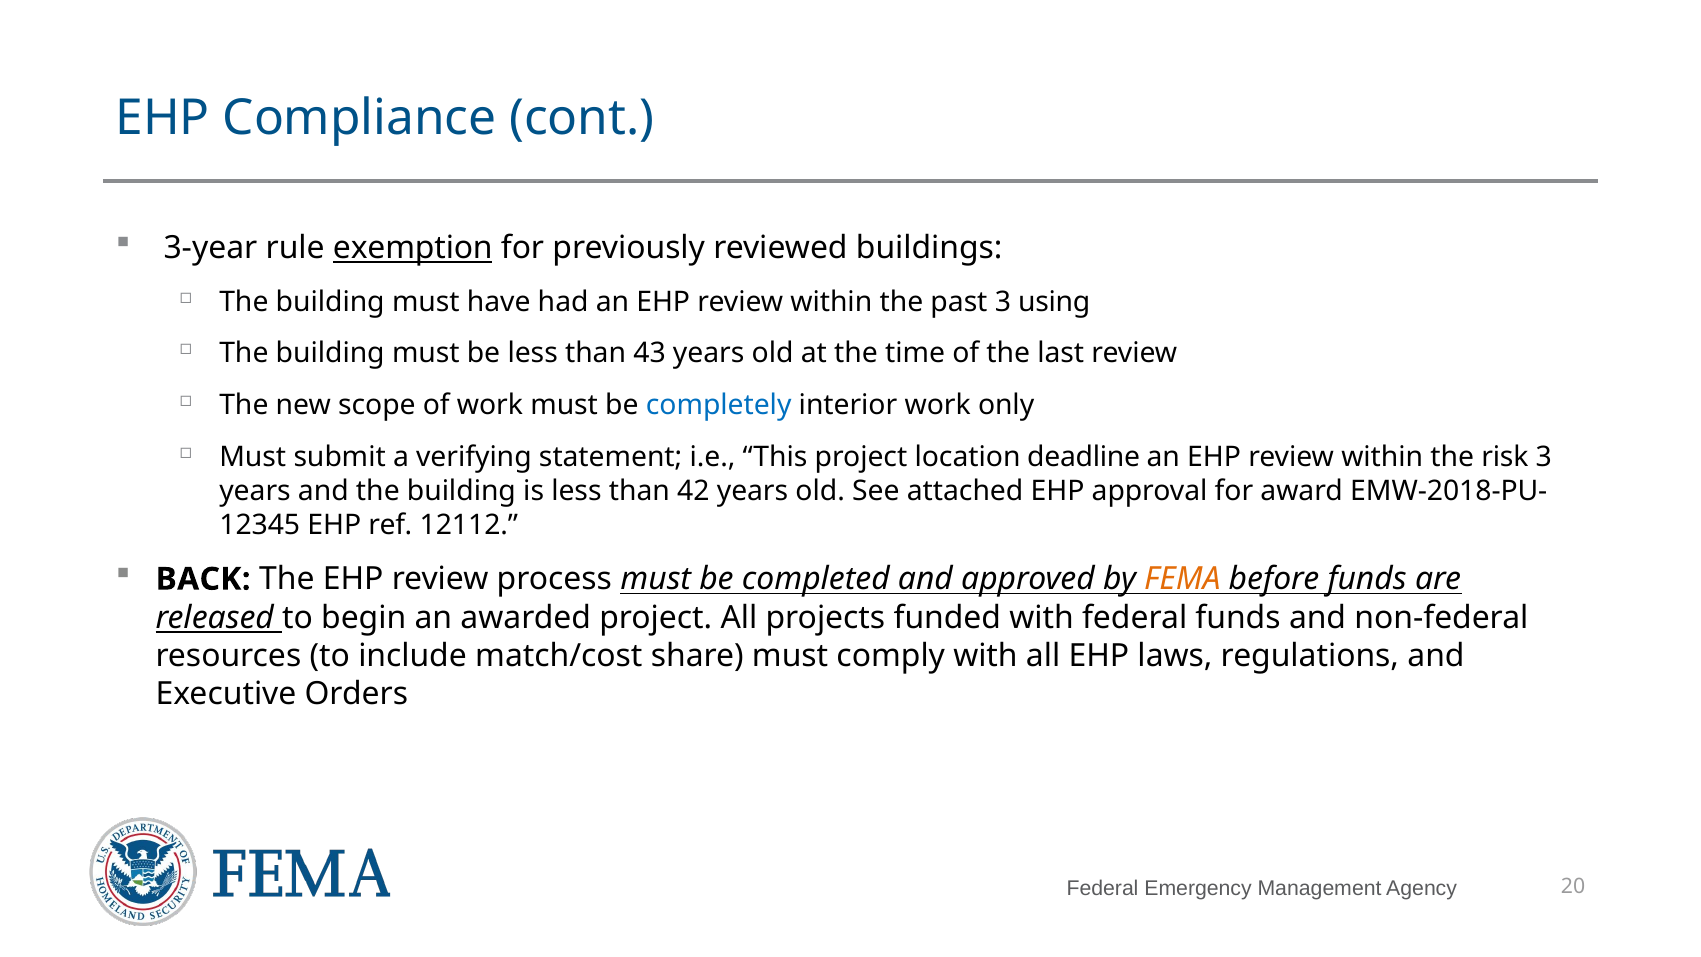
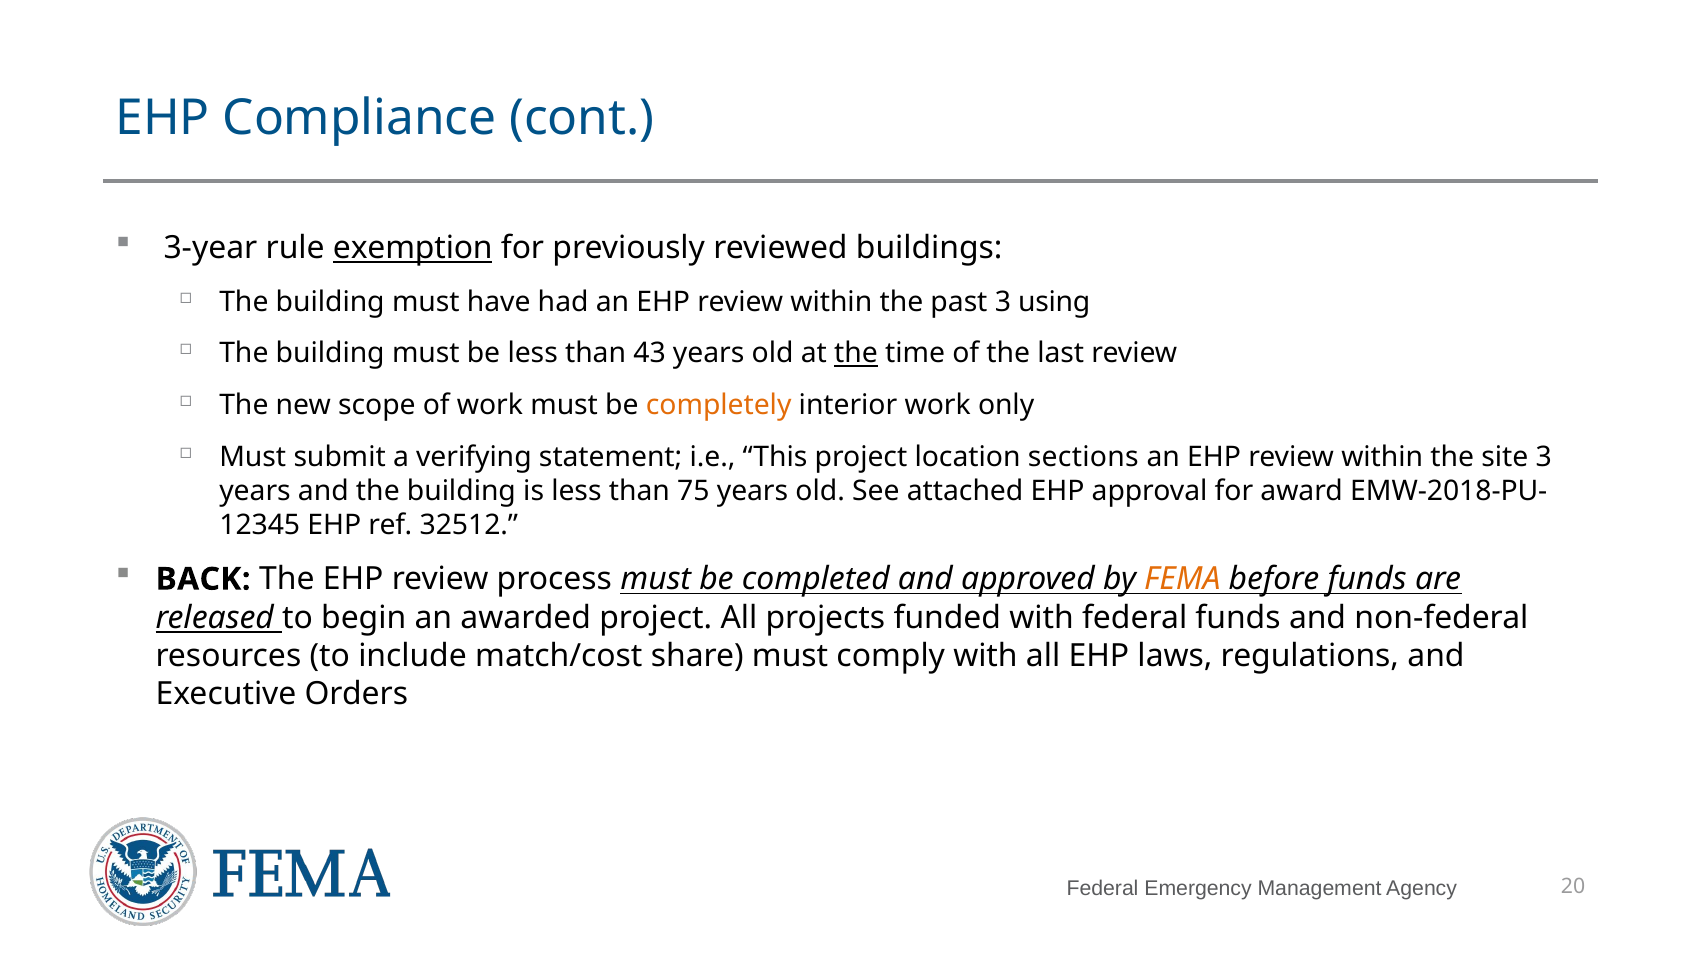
the at (856, 353) underline: none -> present
completely colour: blue -> orange
deadline: deadline -> sections
risk: risk -> site
42: 42 -> 75
12112: 12112 -> 32512
